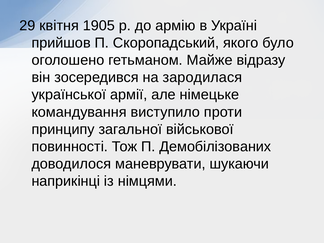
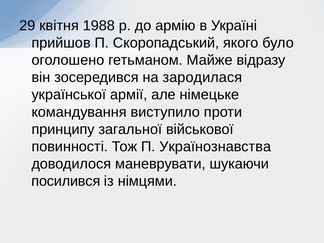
1905: 1905 -> 1988
Демобілізованих: Демобілізованих -> Українознавства
наприкінці: наприкінці -> посилився
